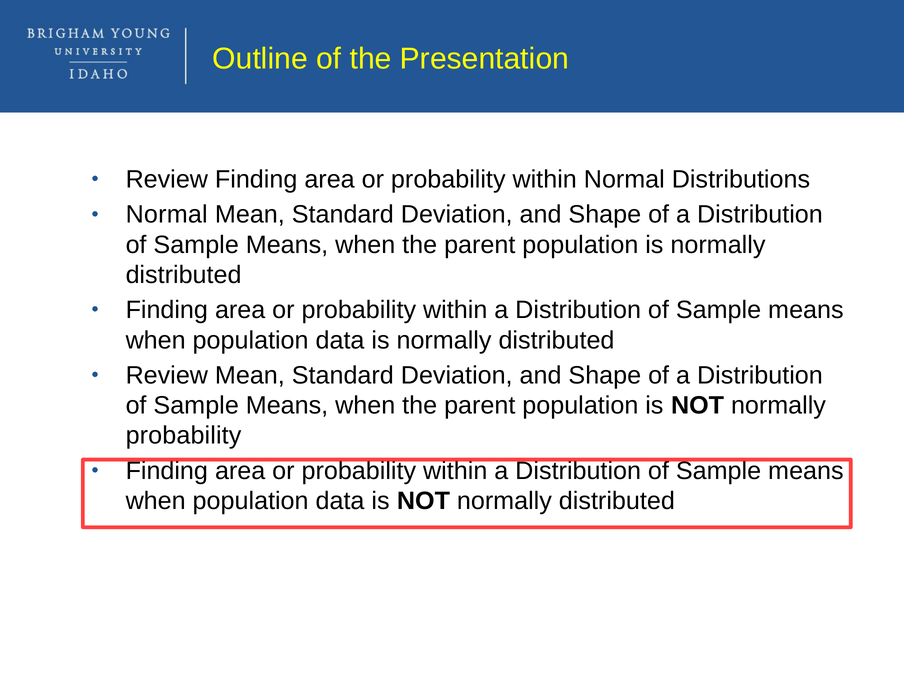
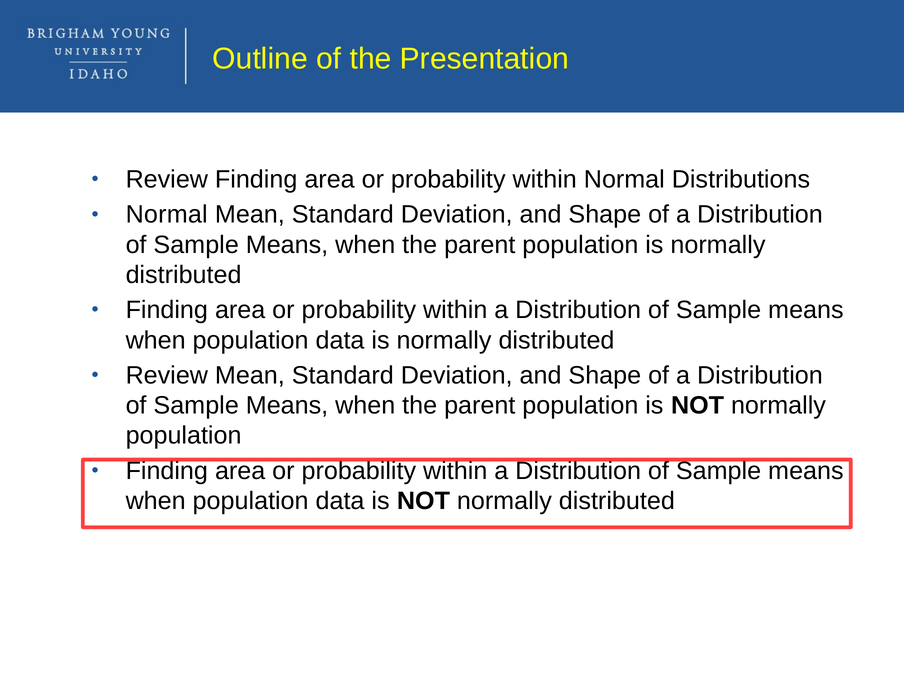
probability at (184, 436): probability -> population
